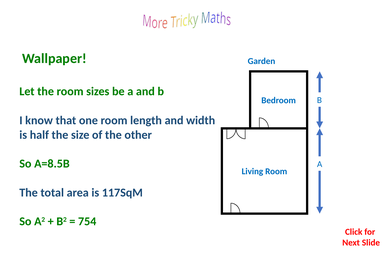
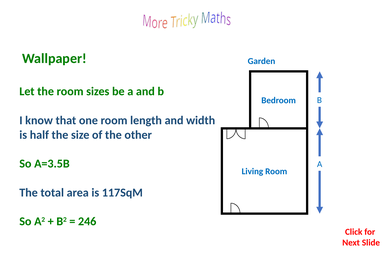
A=8.5B: A=8.5B -> A=3.5B
754: 754 -> 246
